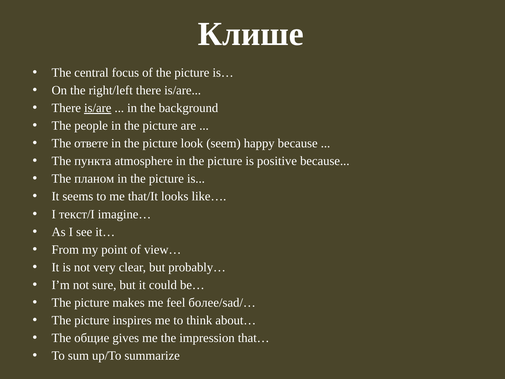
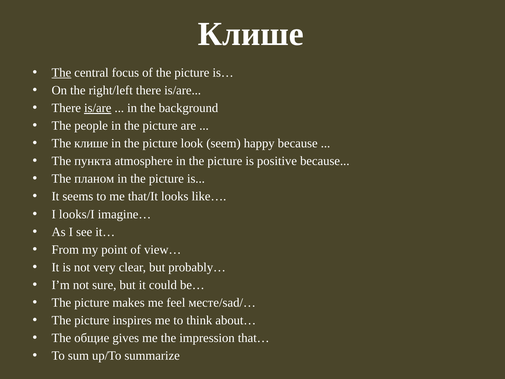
The at (61, 73) underline: none -> present
The ответе: ответе -> клише
текст/I: текст/I -> looks/I
более/sad/…: более/sad/… -> месте/sad/…
